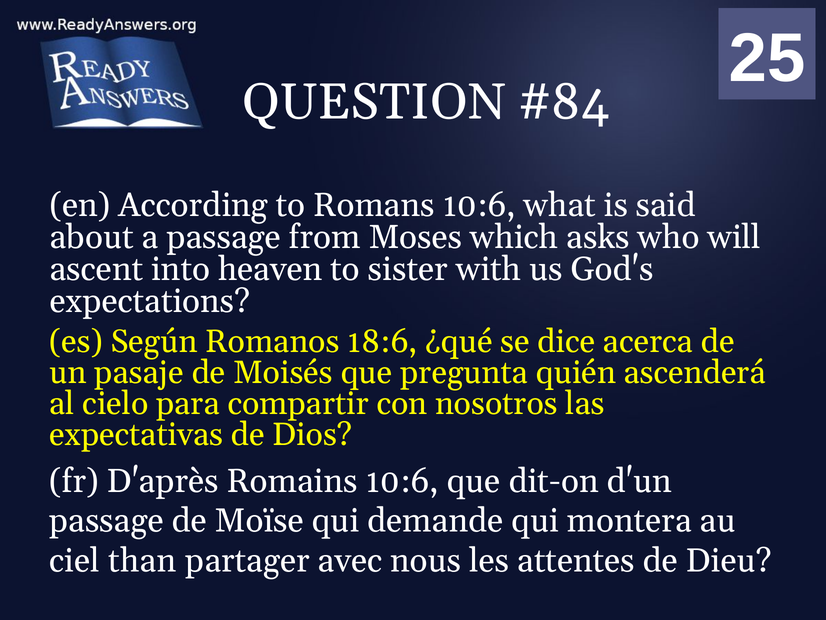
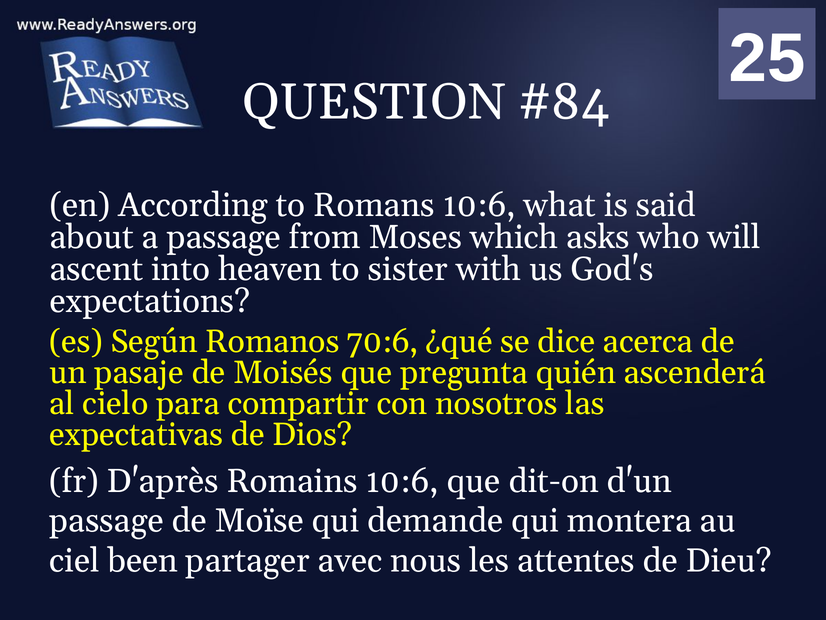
18:6: 18:6 -> 70:6
than: than -> been
